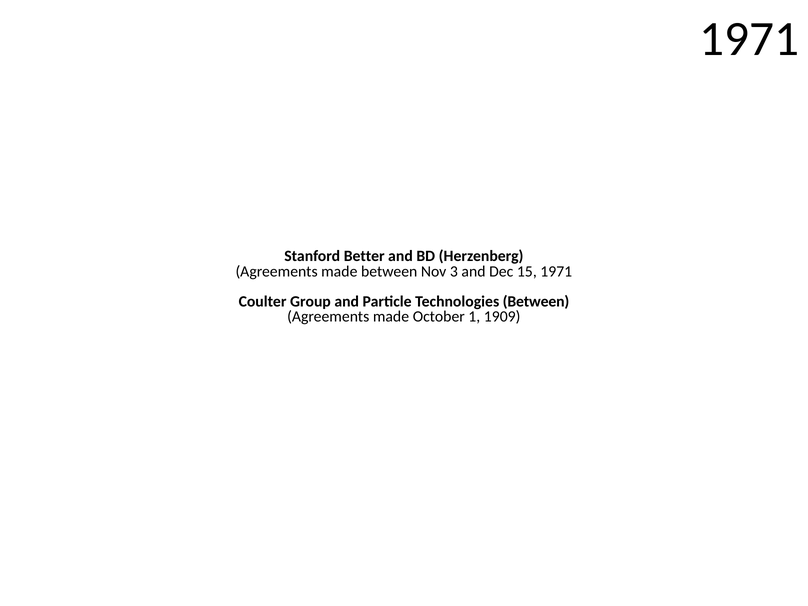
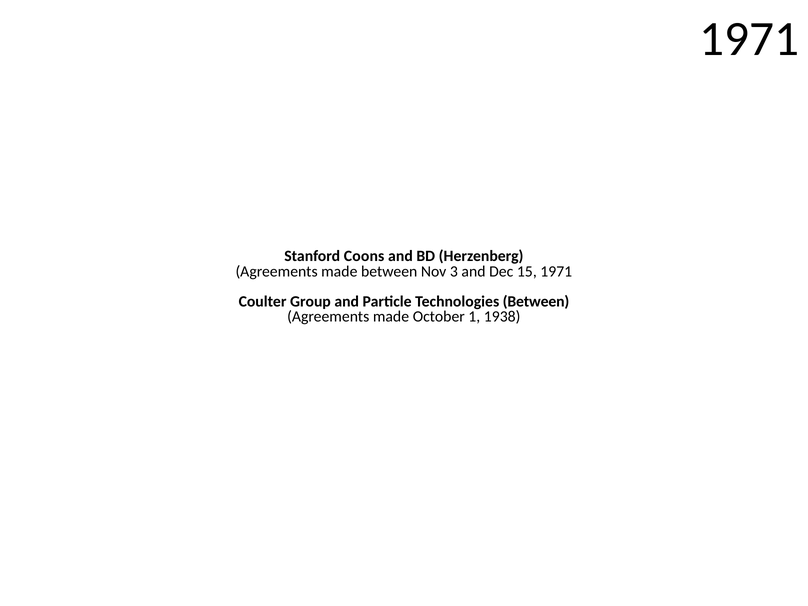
Better: Better -> Coons
1909: 1909 -> 1938
